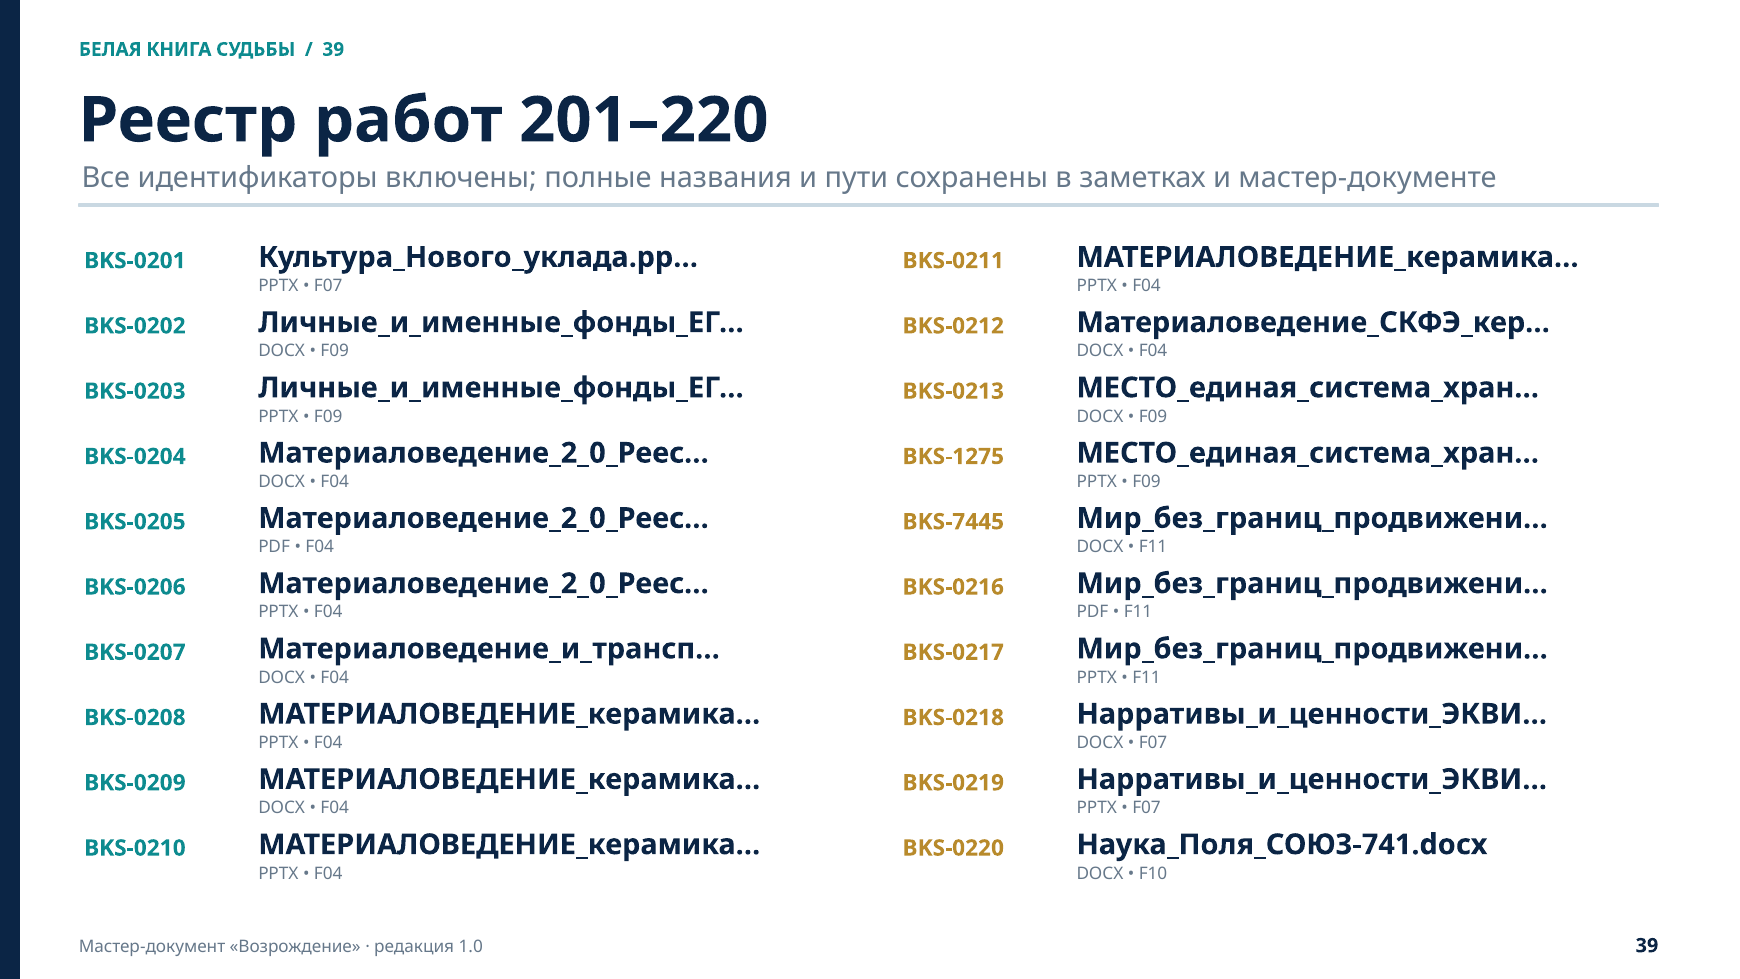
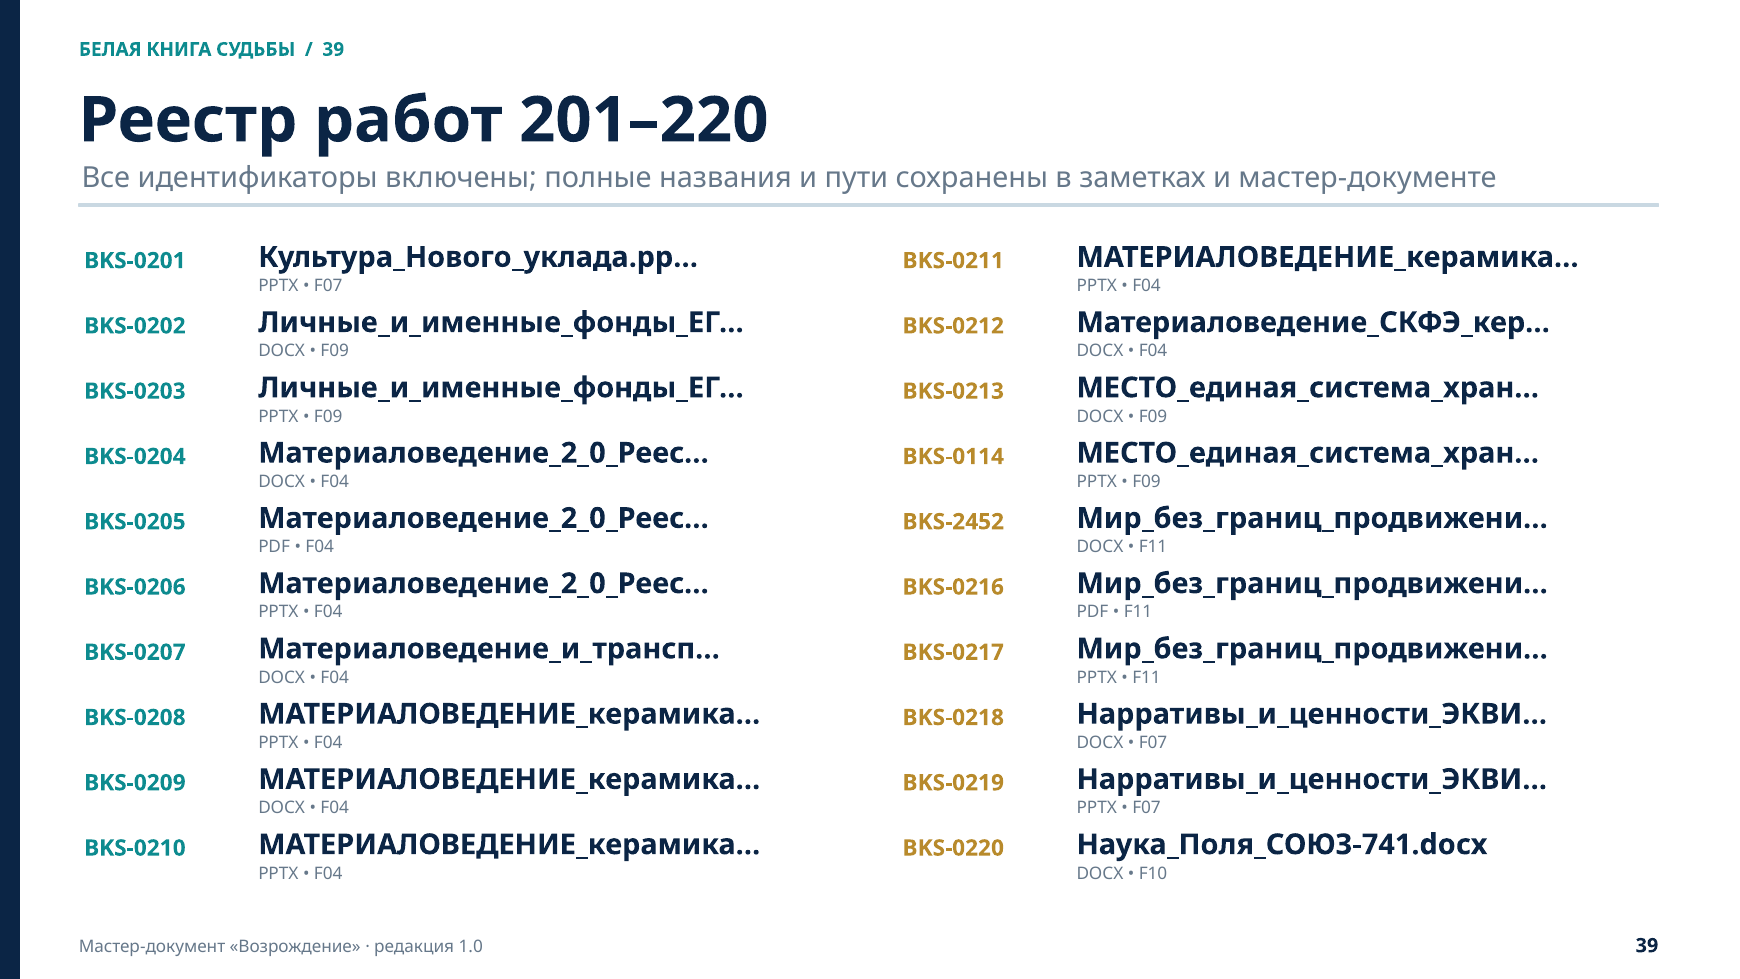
BKS-1275: BKS-1275 -> BKS-0114
BKS-7445: BKS-7445 -> BKS-2452
